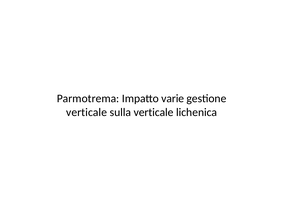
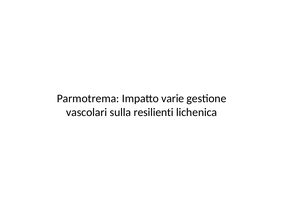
verticale at (87, 112): verticale -> vascolari
sulla verticale: verticale -> resilienti
